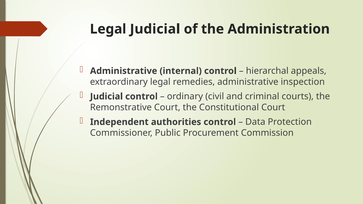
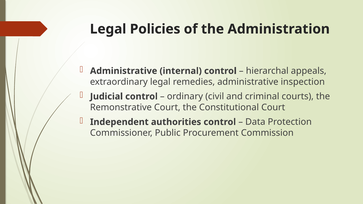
Legal Judicial: Judicial -> Policies
